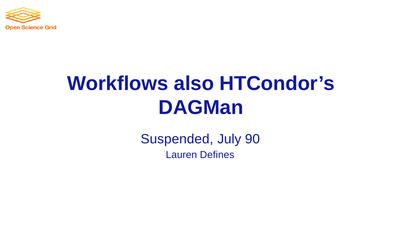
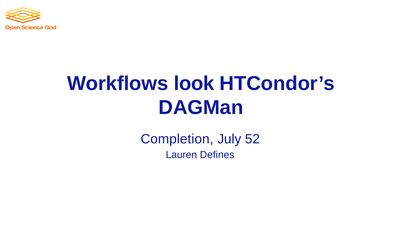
also: also -> look
Suspended: Suspended -> Completion
90: 90 -> 52
